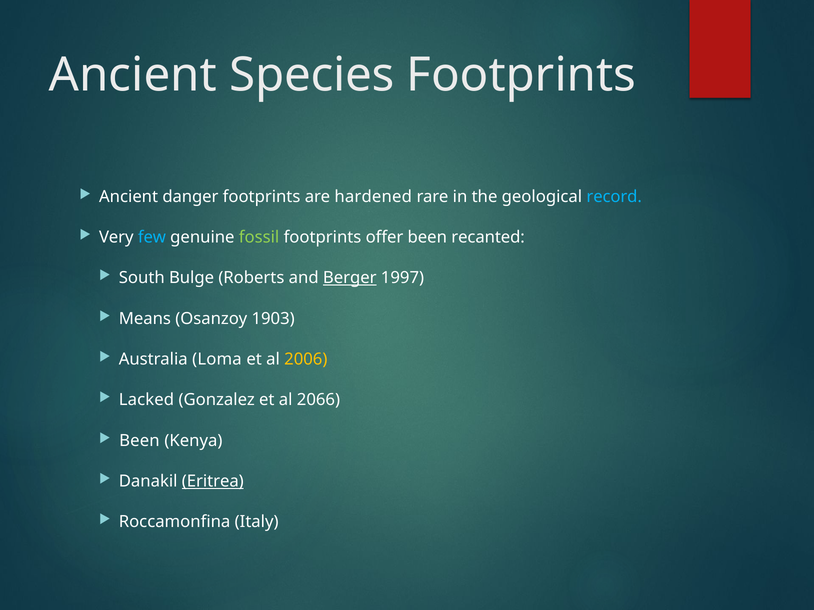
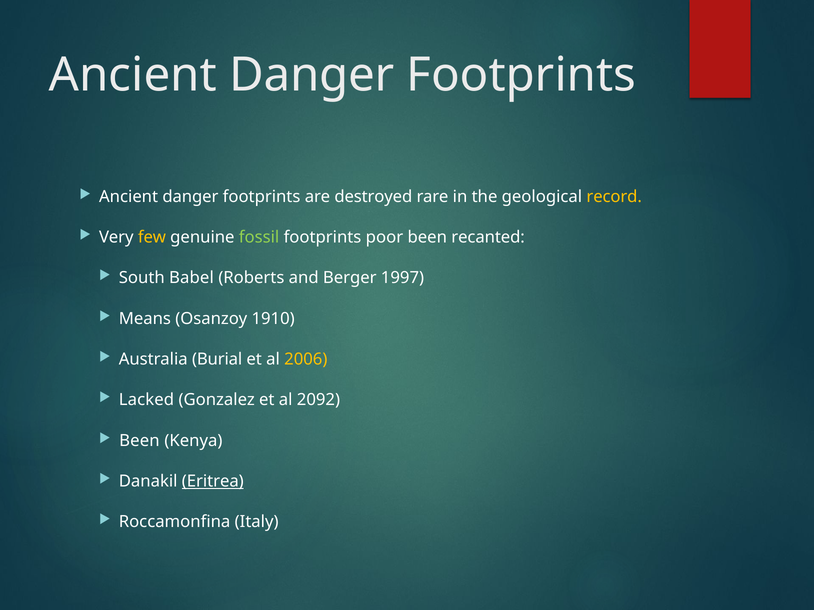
Species at (312, 75): Species -> Danger
hardened: hardened -> destroyed
record colour: light blue -> yellow
few colour: light blue -> yellow
offer: offer -> poor
Bulge: Bulge -> Babel
Berger underline: present -> none
1903: 1903 -> 1910
Loma: Loma -> Burial
2066: 2066 -> 2092
